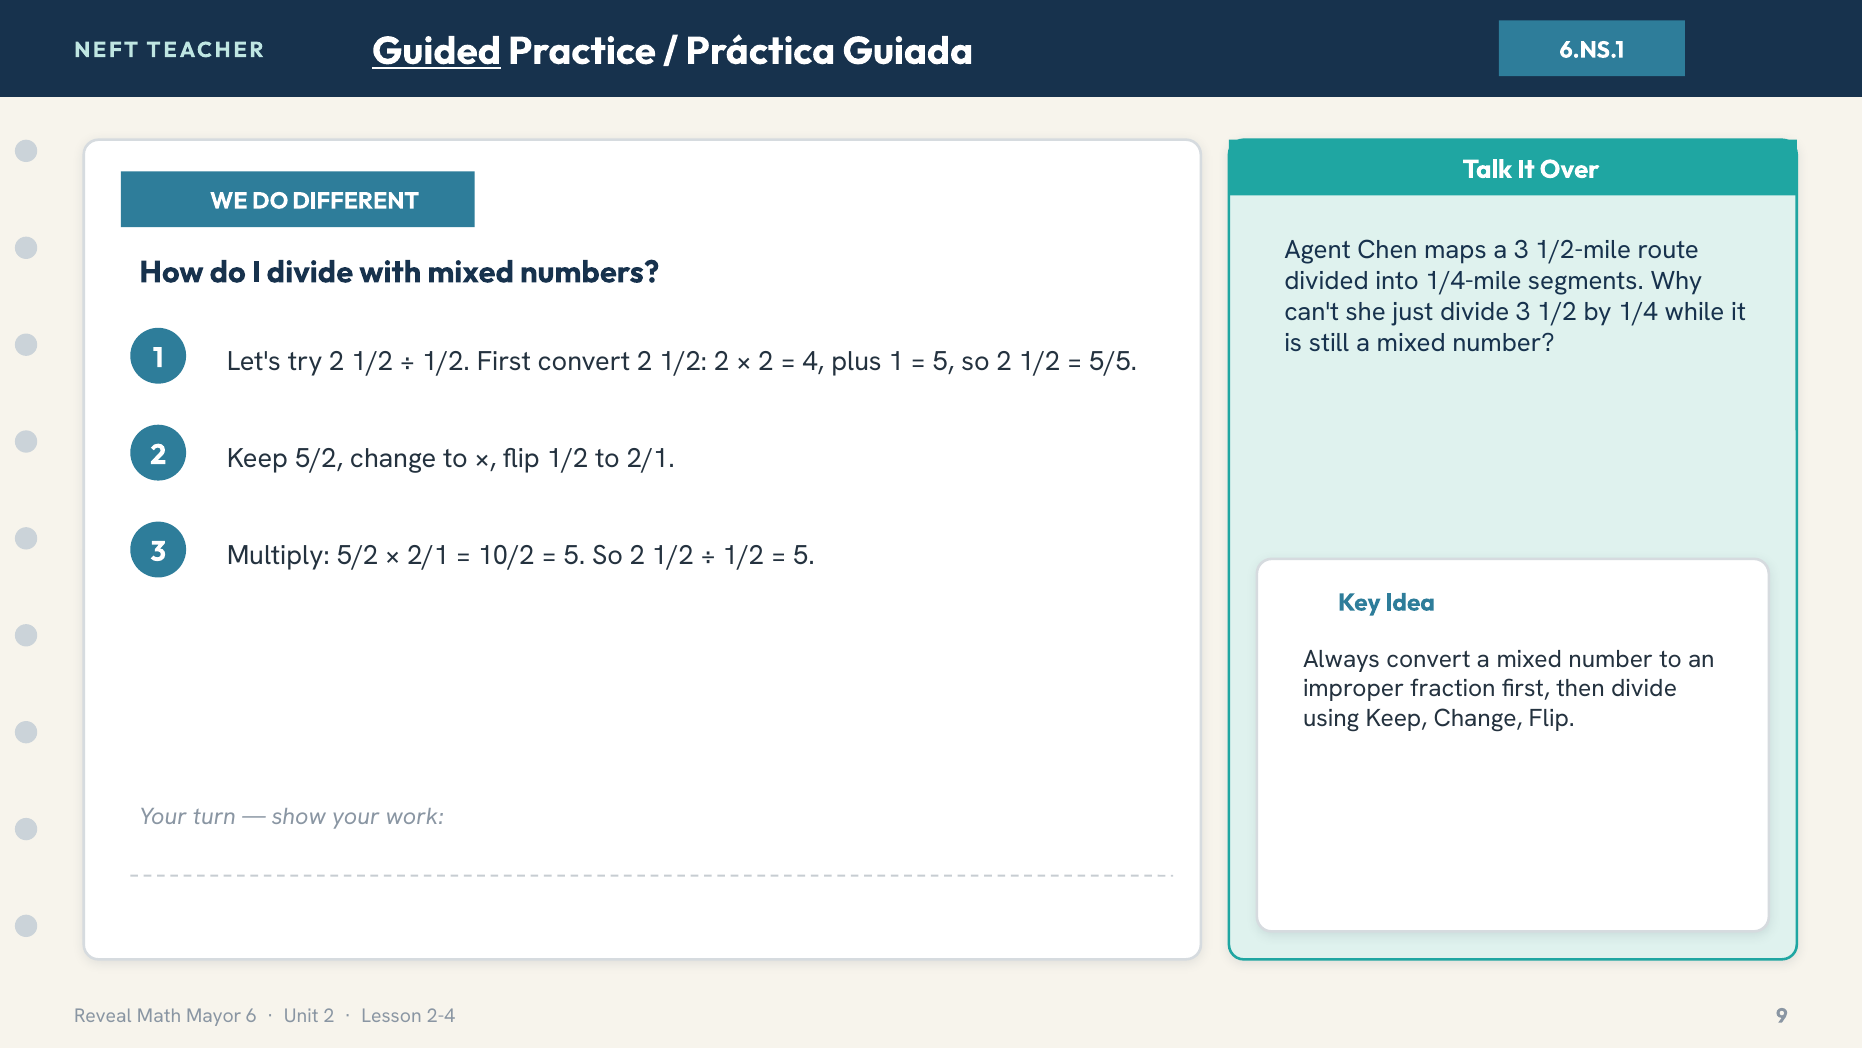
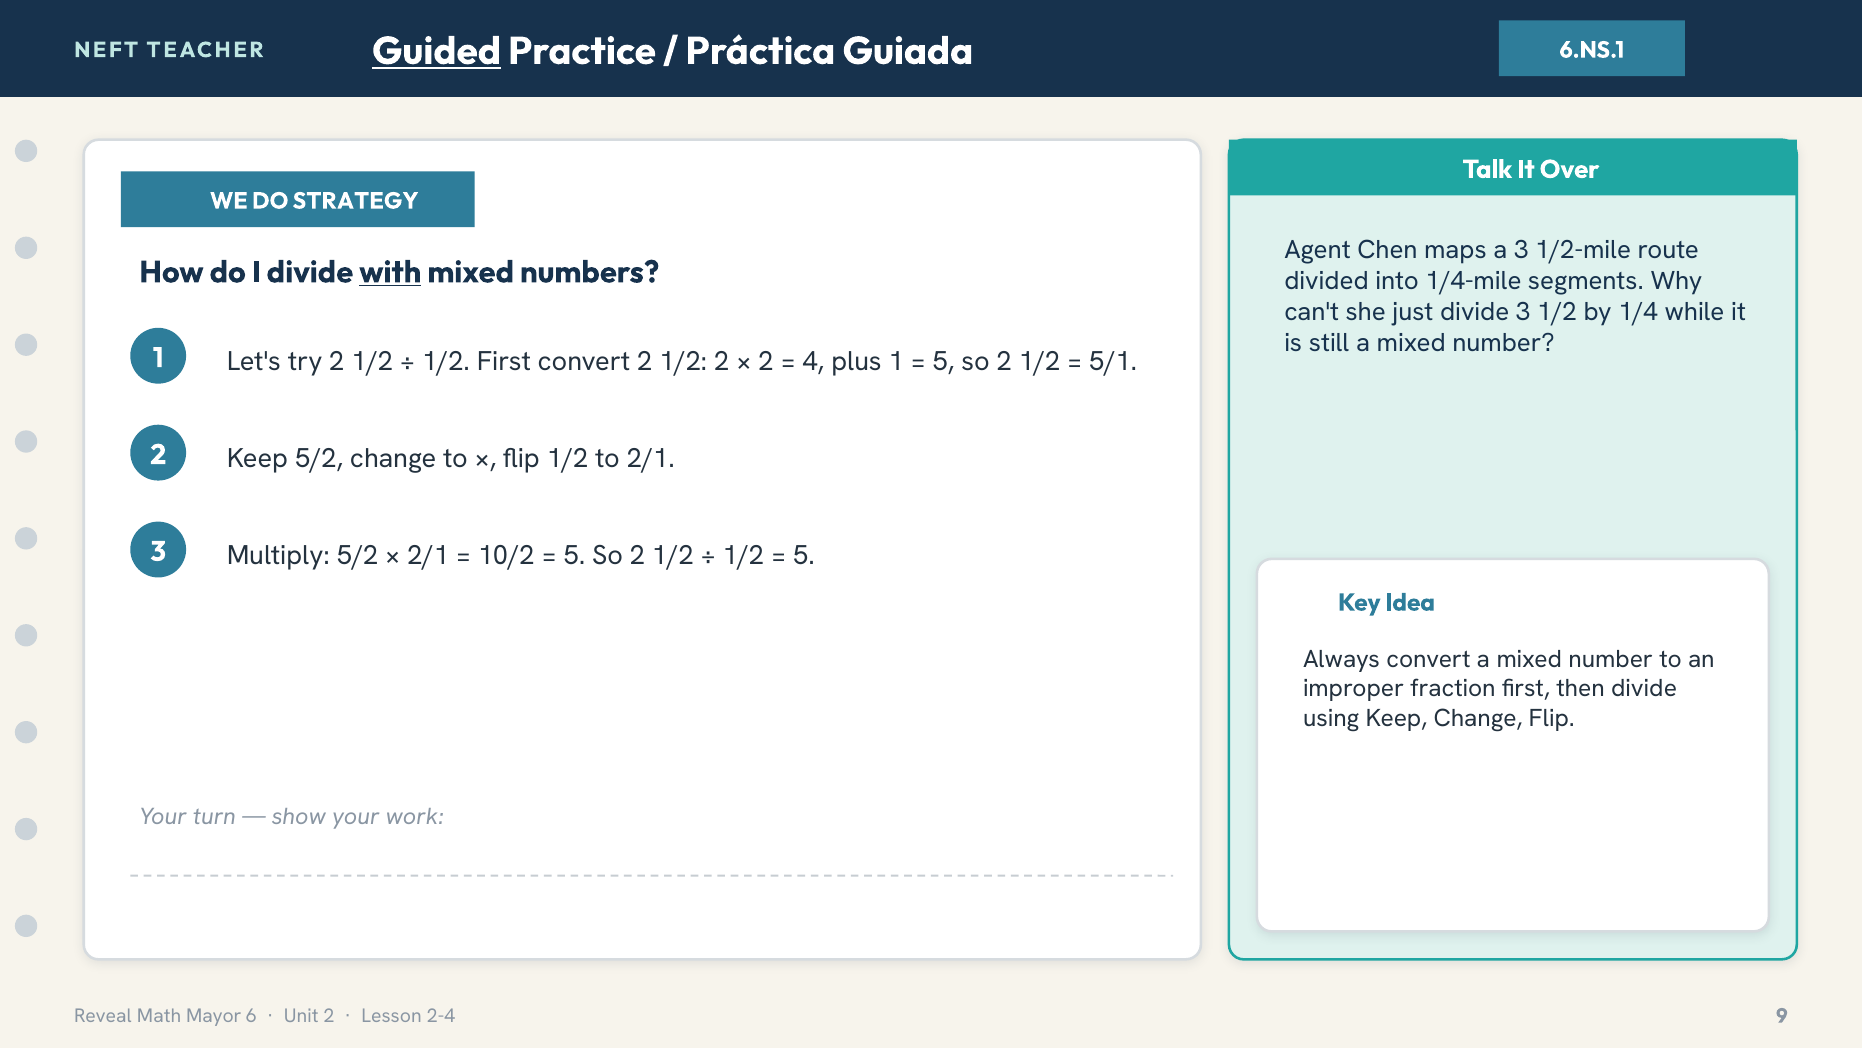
DIFFERENT: DIFFERENT -> STRATEGY
with underline: none -> present
5/5: 5/5 -> 5/1
